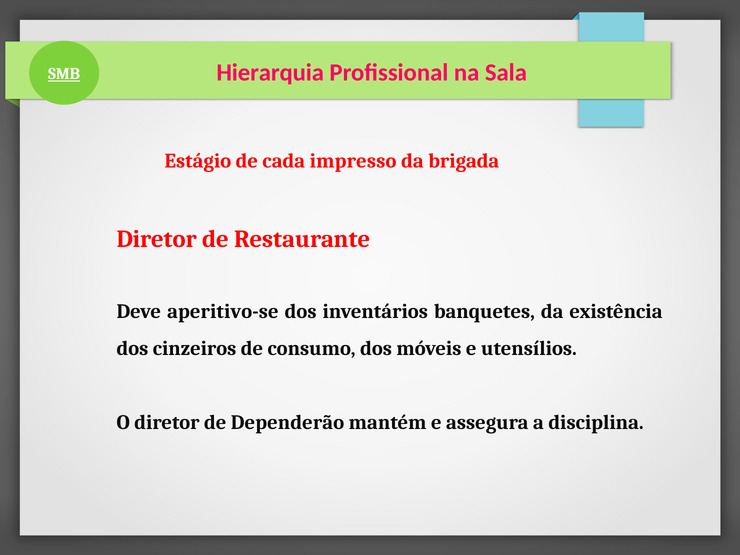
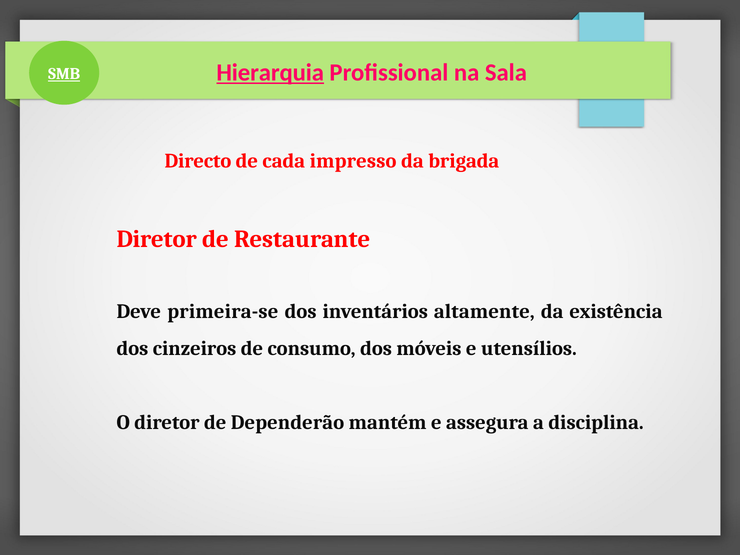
Hierarquia underline: none -> present
Estágio: Estágio -> Directo
aperitivo-se: aperitivo-se -> primeira-se
banquetes: banquetes -> altamente
